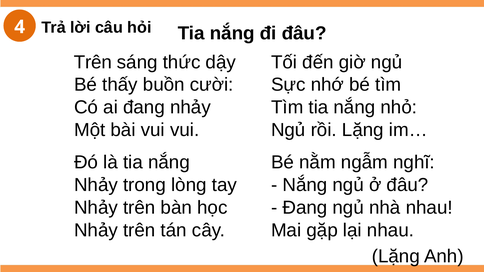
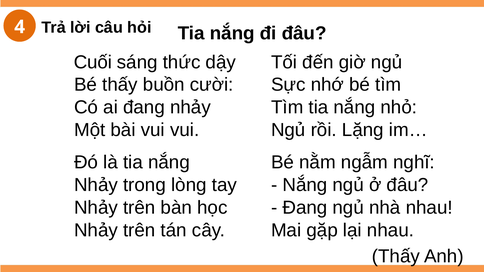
Trên at (93, 62): Trên -> Cuối
Lặng at (396, 257): Lặng -> Thấy
